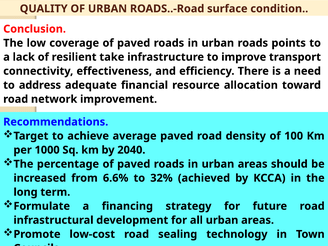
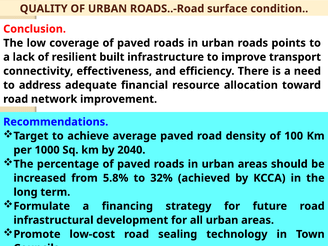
take: take -> built
6.6%: 6.6% -> 5.8%
